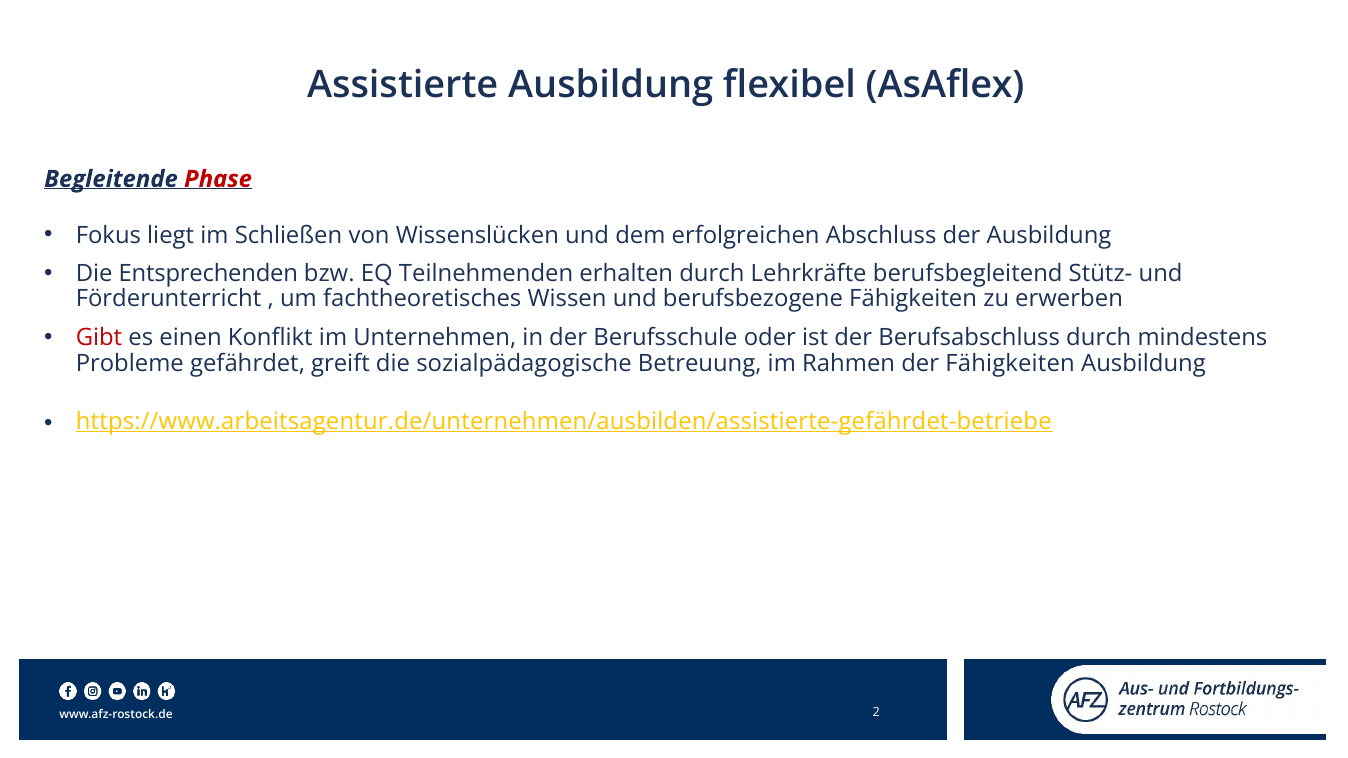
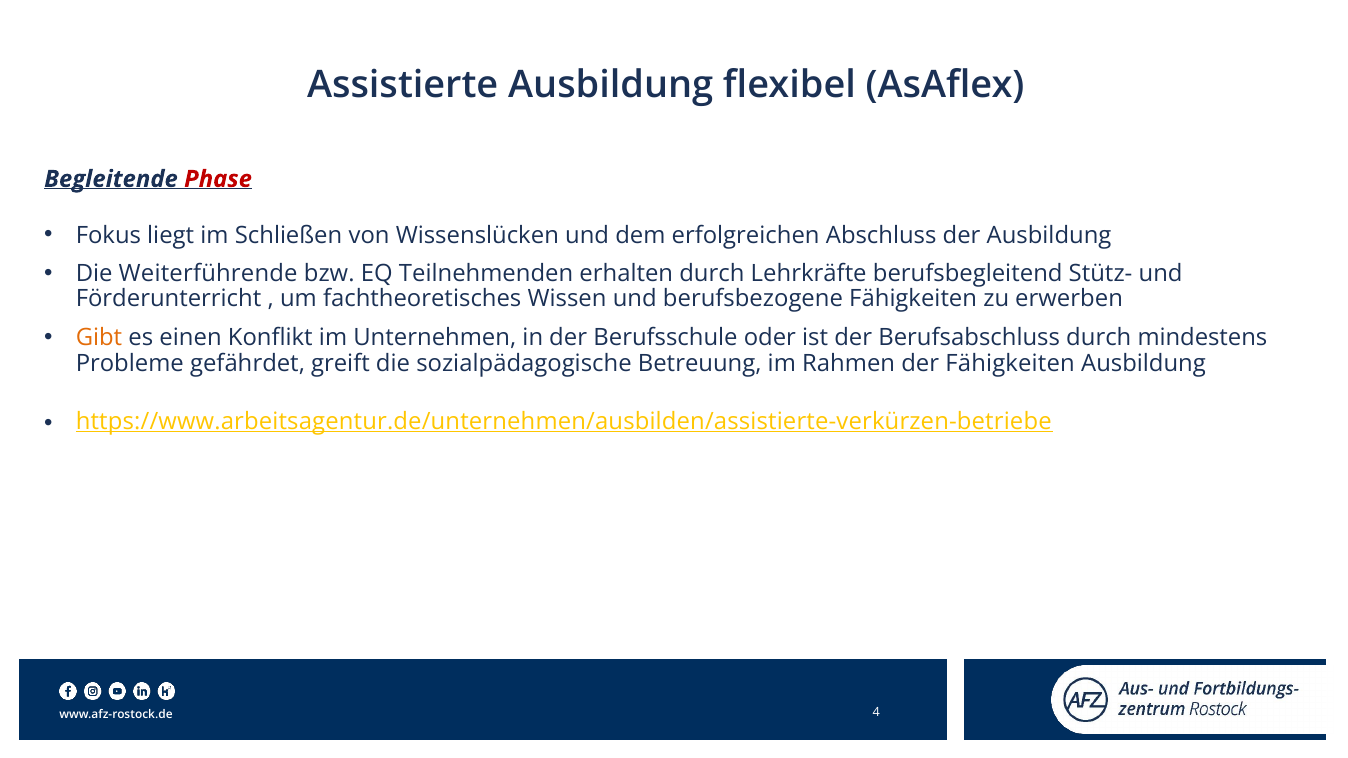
Entsprechenden: Entsprechenden -> Weiterführende
Gibt colour: red -> orange
https://www.arbeitsagentur.de/unternehmen/ausbilden/assistierte-gefährdet-betriebe: https://www.arbeitsagentur.de/unternehmen/ausbilden/assistierte-gefährdet-betriebe -> https://www.arbeitsagentur.de/unternehmen/ausbilden/assistierte-verkürzen-betriebe
2: 2 -> 4
